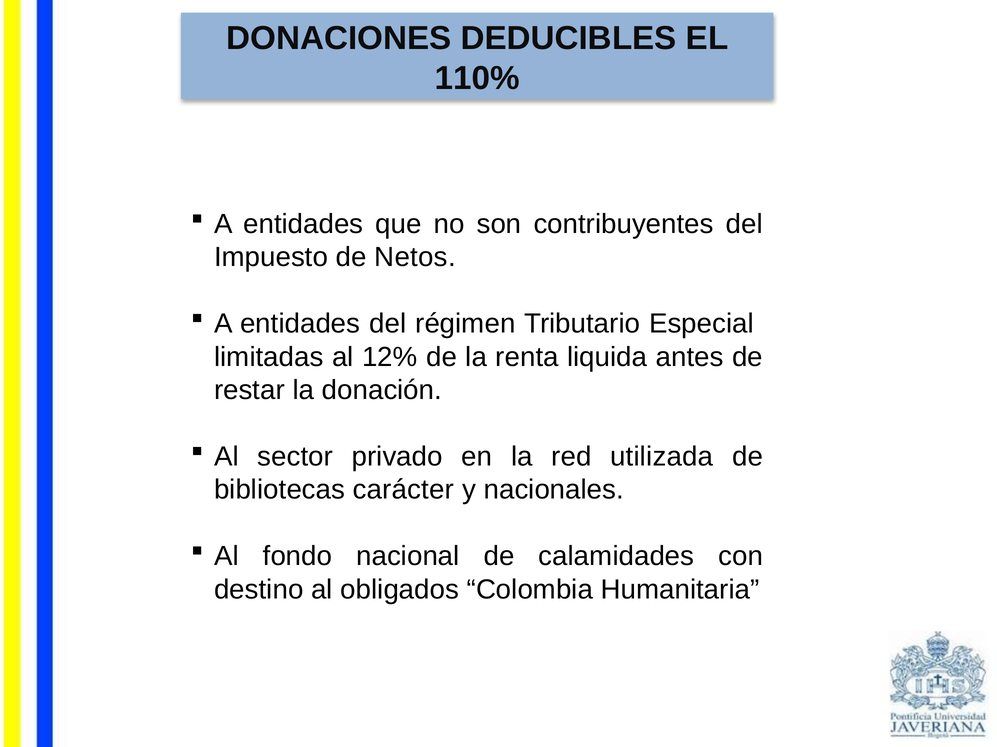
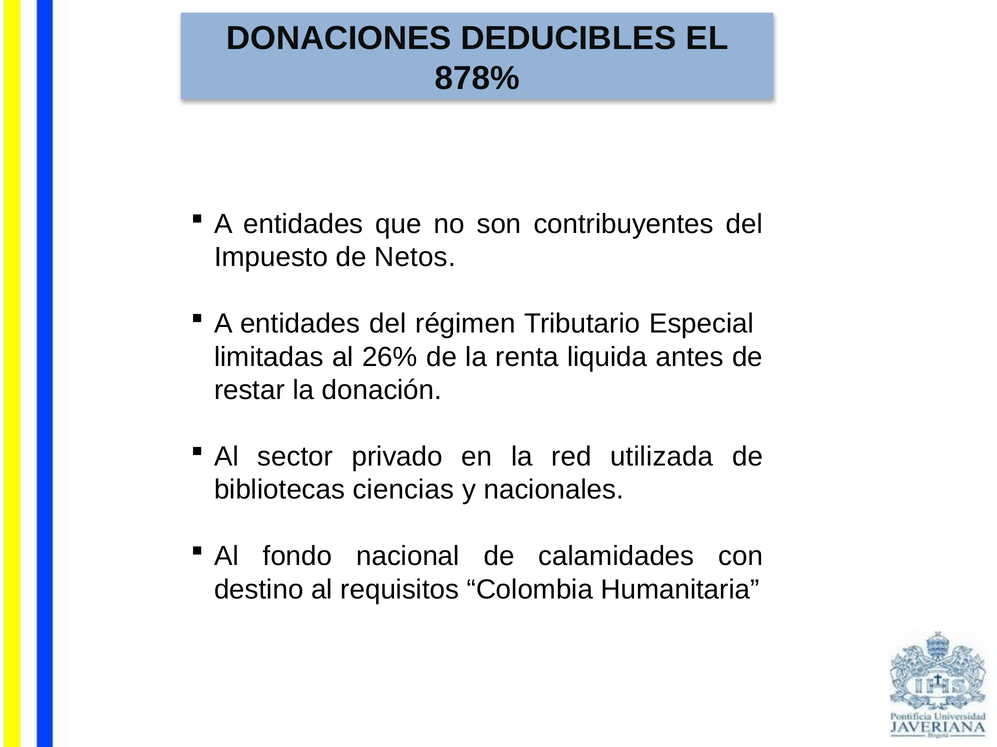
110%: 110% -> 878%
12%: 12% -> 26%
carácter: carácter -> ciencias
obligados: obligados -> requisitos
